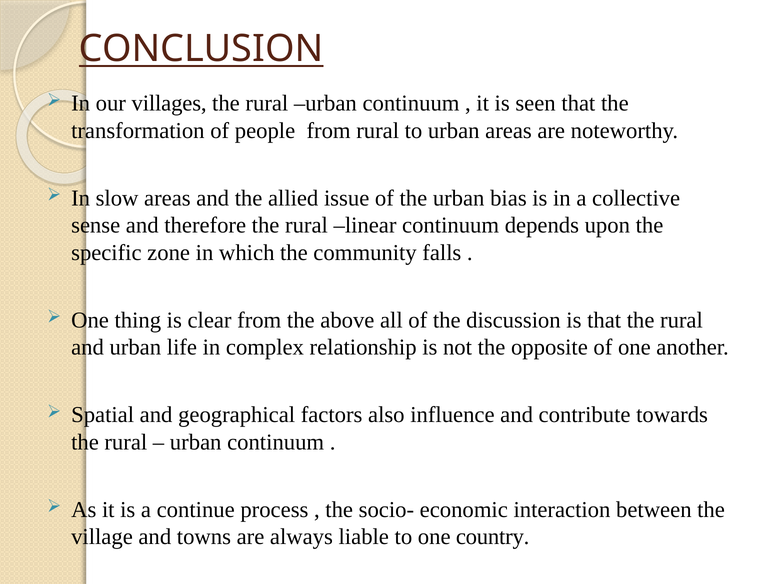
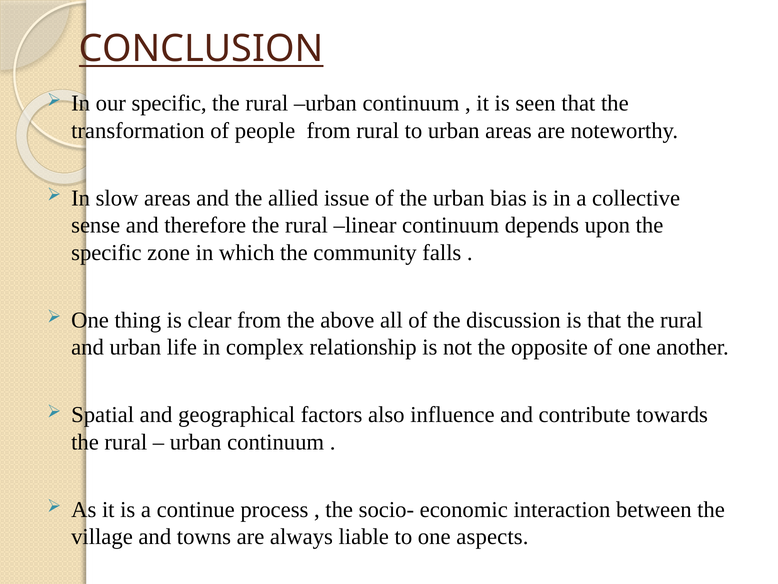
our villages: villages -> specific
country: country -> aspects
